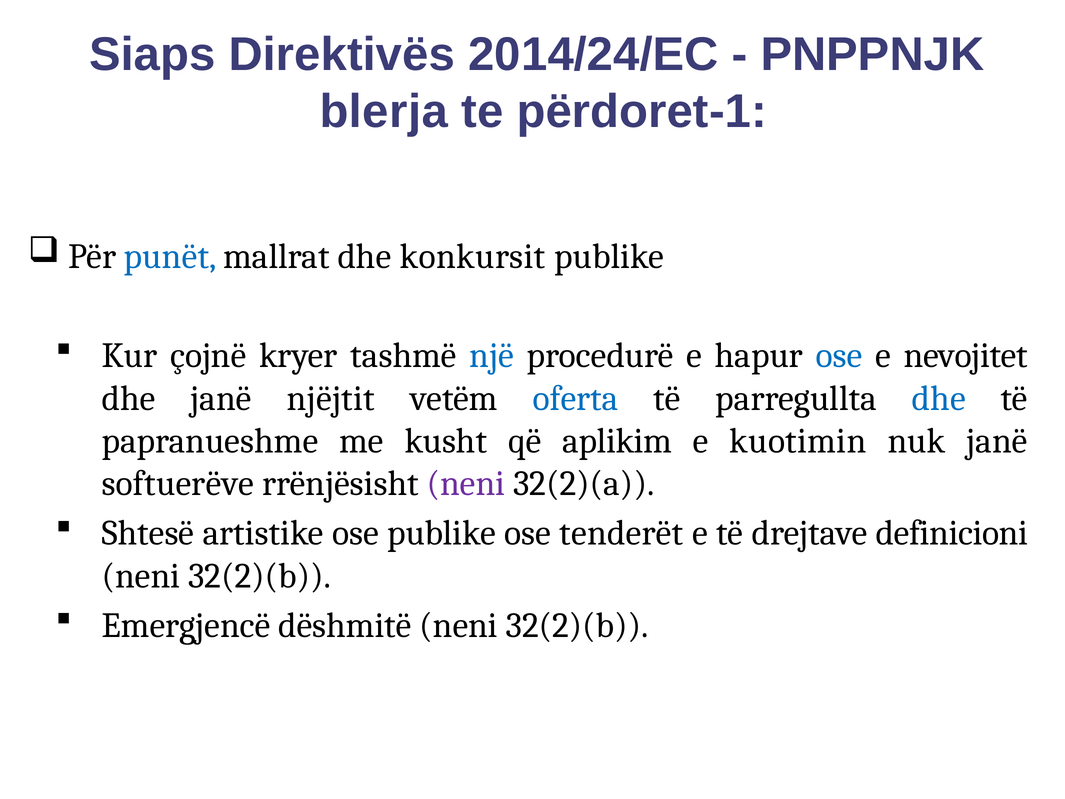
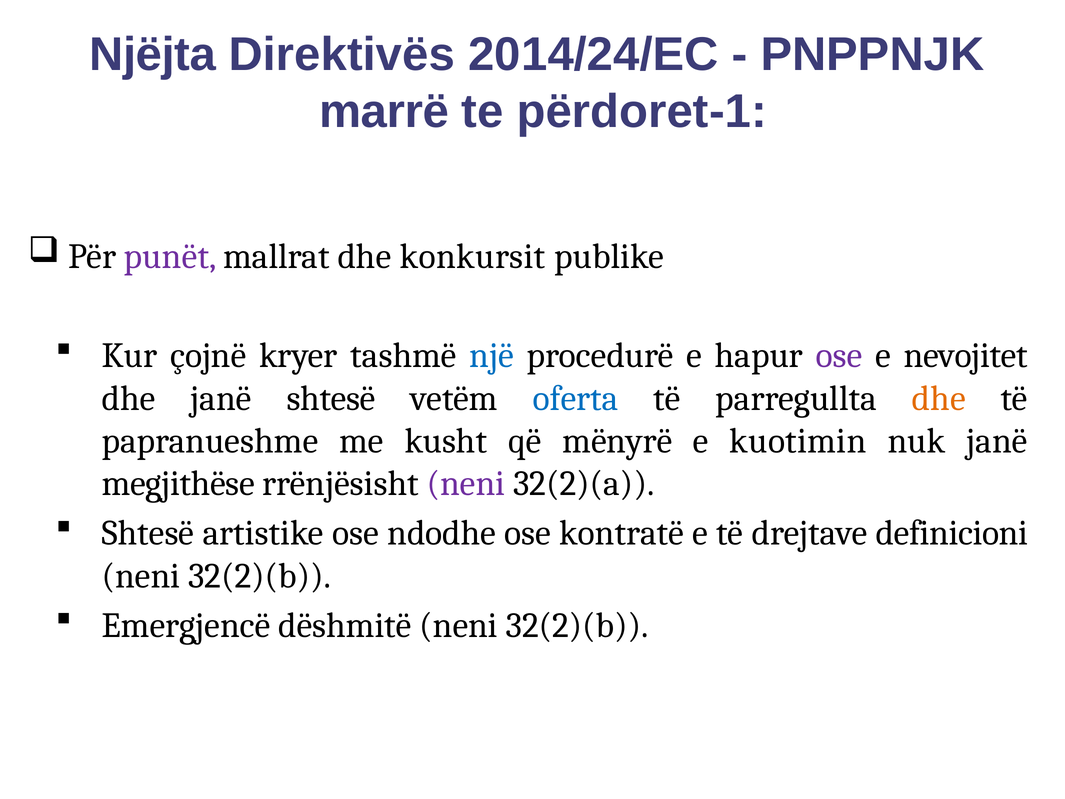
Siaps: Siaps -> Njëjta
blerja: blerja -> marrë
punët colour: blue -> purple
ose at (839, 356) colour: blue -> purple
janë njëjtit: njëjtit -> shtesë
dhe at (939, 398) colour: blue -> orange
aplikim: aplikim -> mënyrë
softuerëve: softuerëve -> megjithëse
ose publike: publike -> ndodhe
tenderët: tenderët -> kontratë
